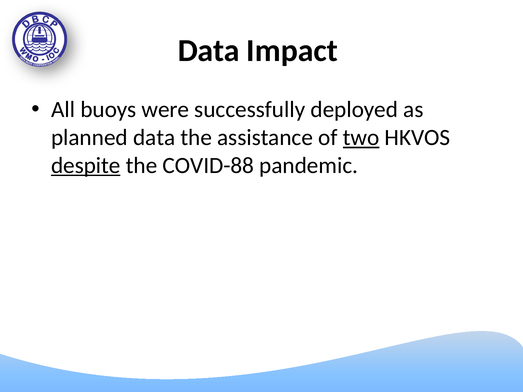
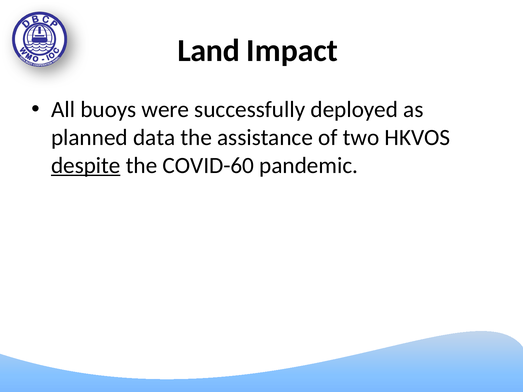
Data at (209, 51): Data -> Land
two underline: present -> none
COVID-88: COVID-88 -> COVID-60
